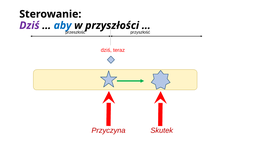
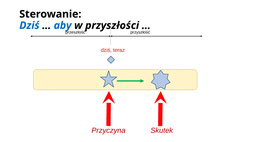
Dziś at (29, 26) colour: purple -> blue
